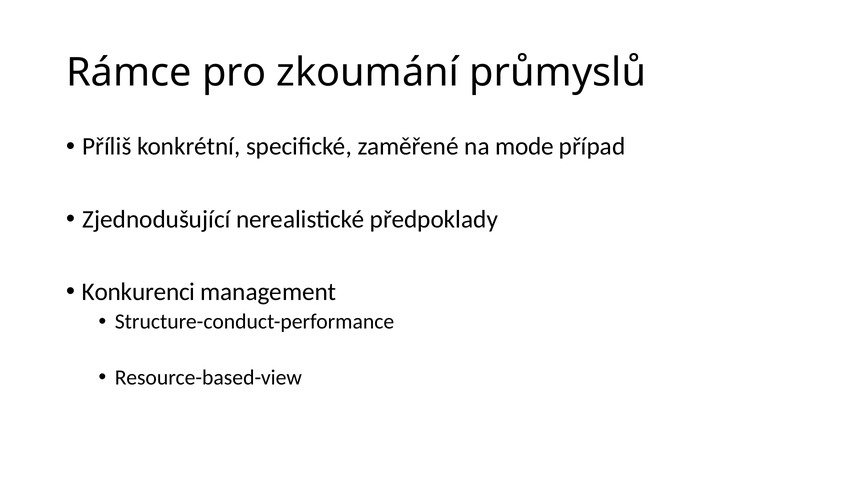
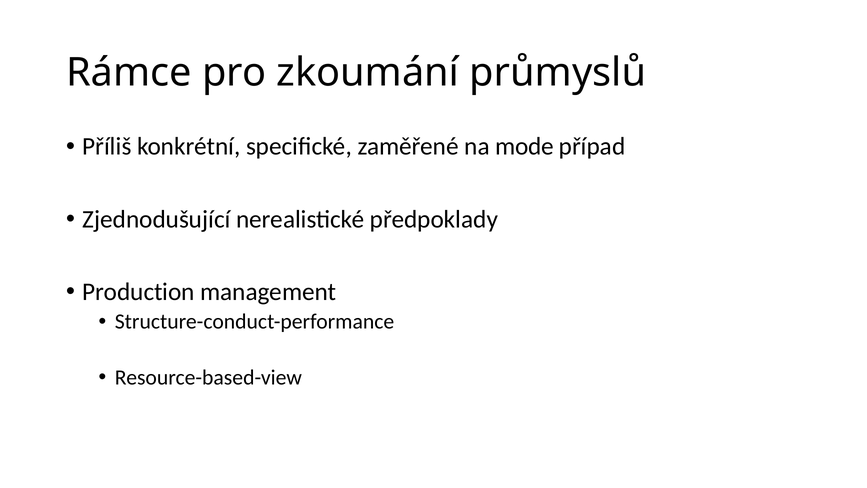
Konkurenci: Konkurenci -> Production
